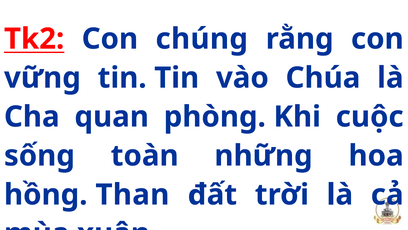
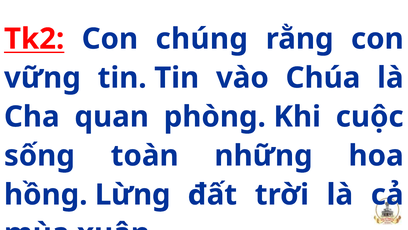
Than: Than -> Lừng
